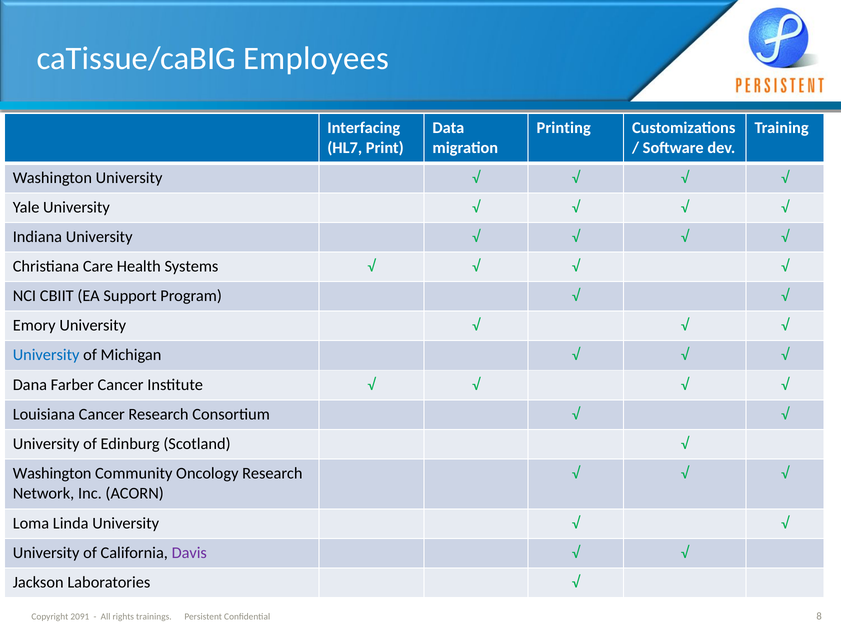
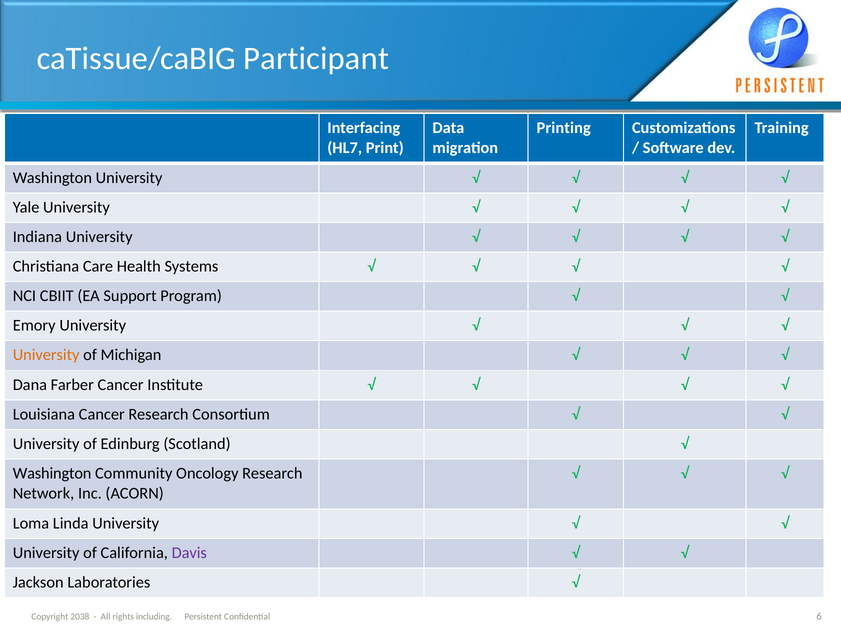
Employees: Employees -> Participant
University at (46, 355) colour: blue -> orange
2091: 2091 -> 2038
trainings: trainings -> including
8: 8 -> 6
